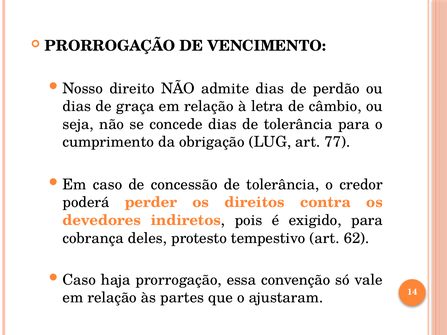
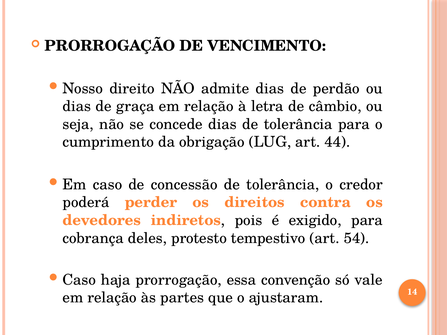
77: 77 -> 44
62: 62 -> 54
